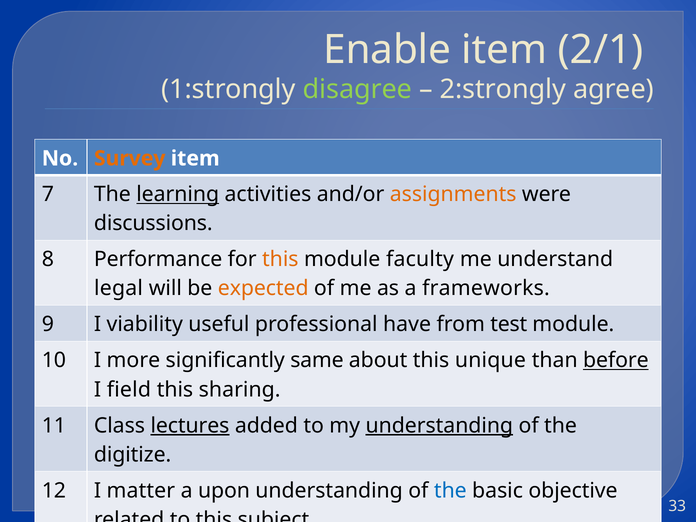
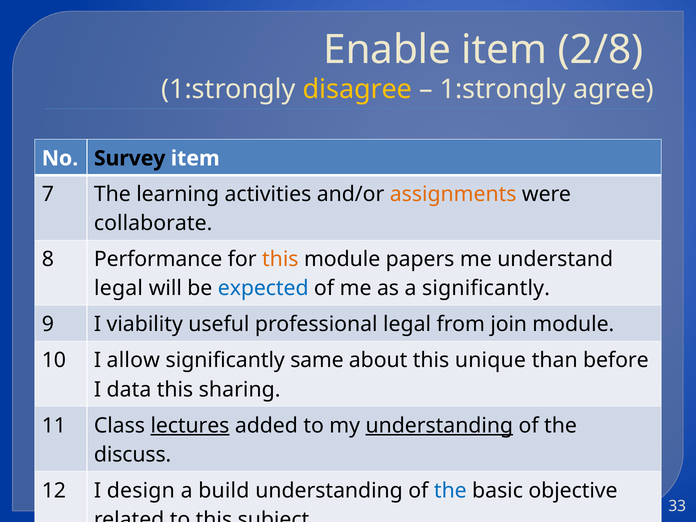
2/1: 2/1 -> 2/8
disagree colour: light green -> yellow
2:strongly at (503, 90): 2:strongly -> 1:strongly
Survey colour: orange -> black
learning underline: present -> none
discussions: discussions -> collaborate
faculty: faculty -> papers
expected colour: orange -> blue
a frameworks: frameworks -> significantly
professional have: have -> legal
test: test -> join
more: more -> allow
before underline: present -> none
field: field -> data
digitize: digitize -> discuss
matter: matter -> design
upon: upon -> build
